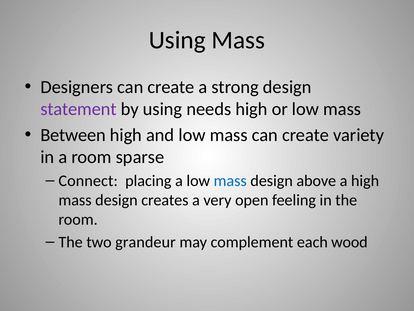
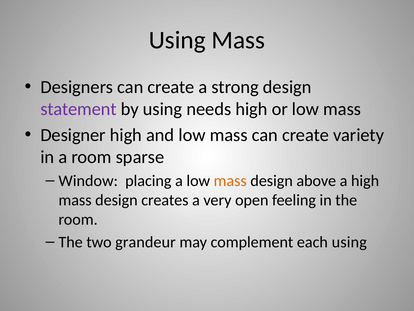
Between: Between -> Designer
Connect: Connect -> Window
mass at (230, 181) colour: blue -> orange
each wood: wood -> using
